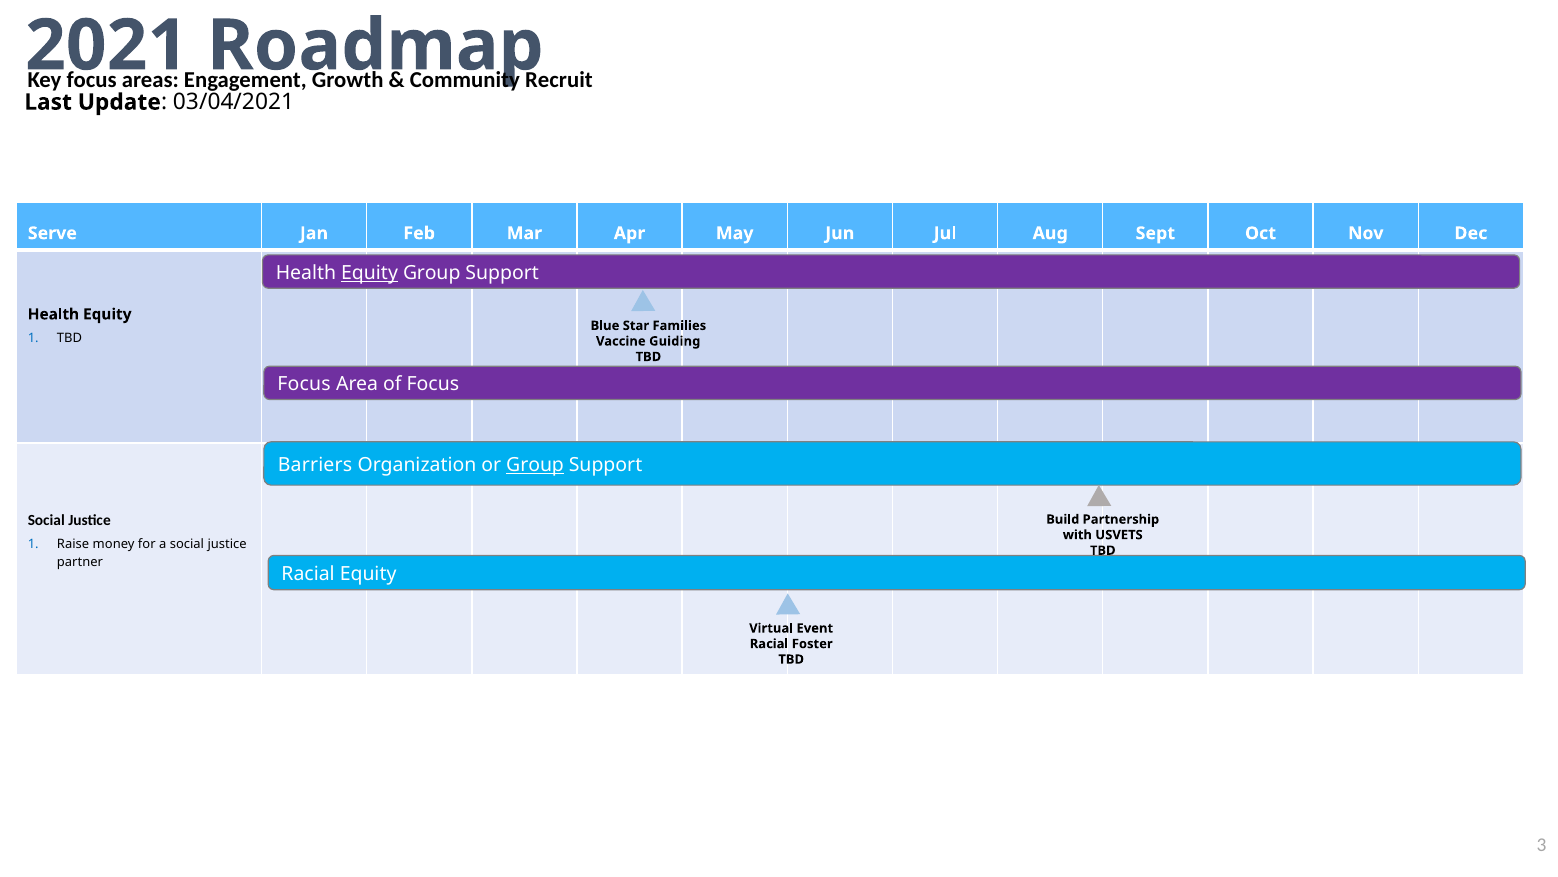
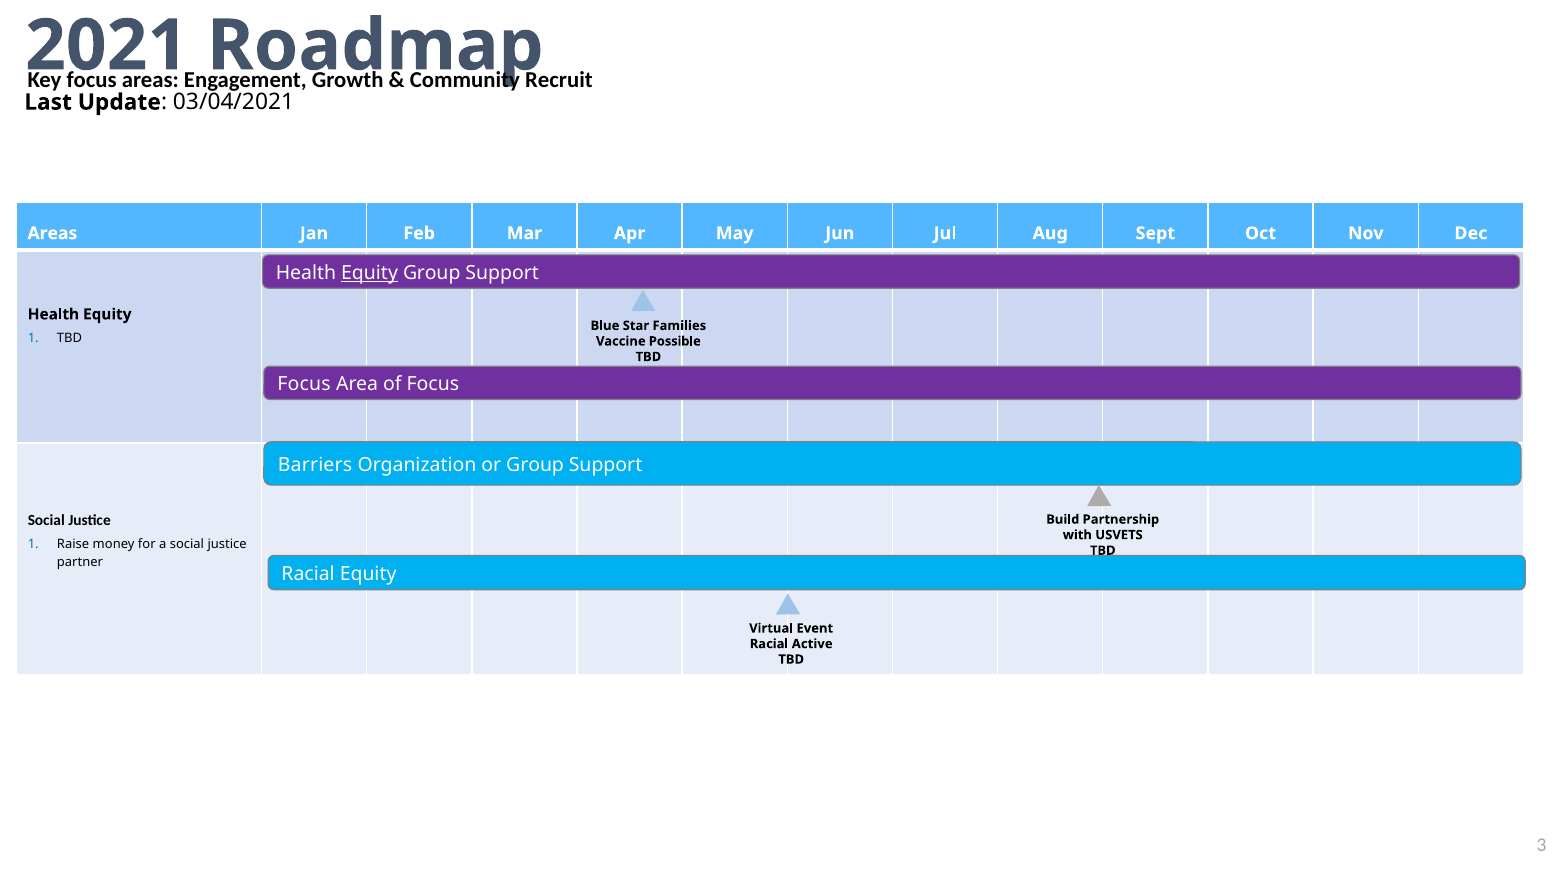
Serve at (52, 233): Serve -> Areas
Guiding: Guiding -> Possible
Group at (535, 464) underline: present -> none
Foster: Foster -> Active
